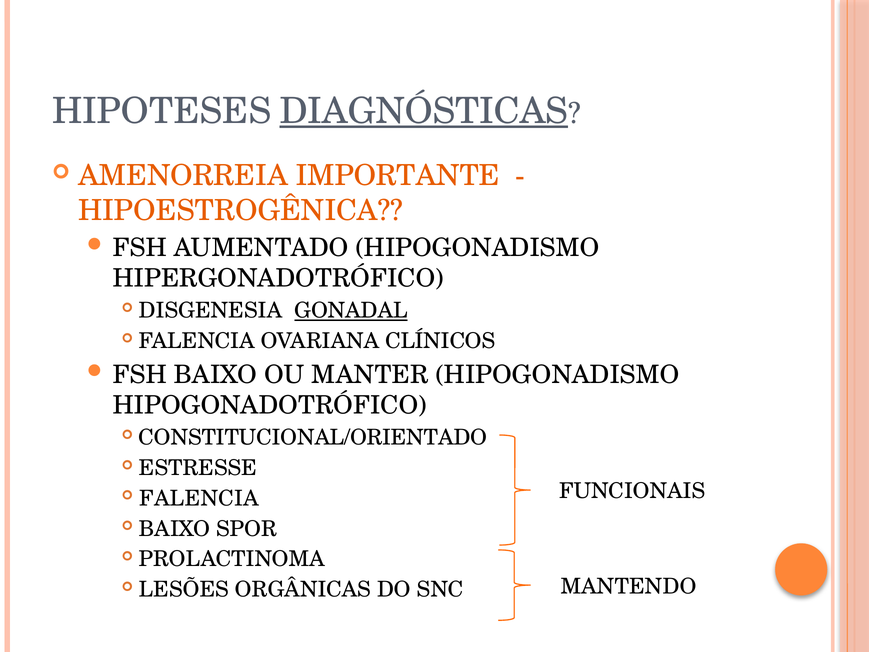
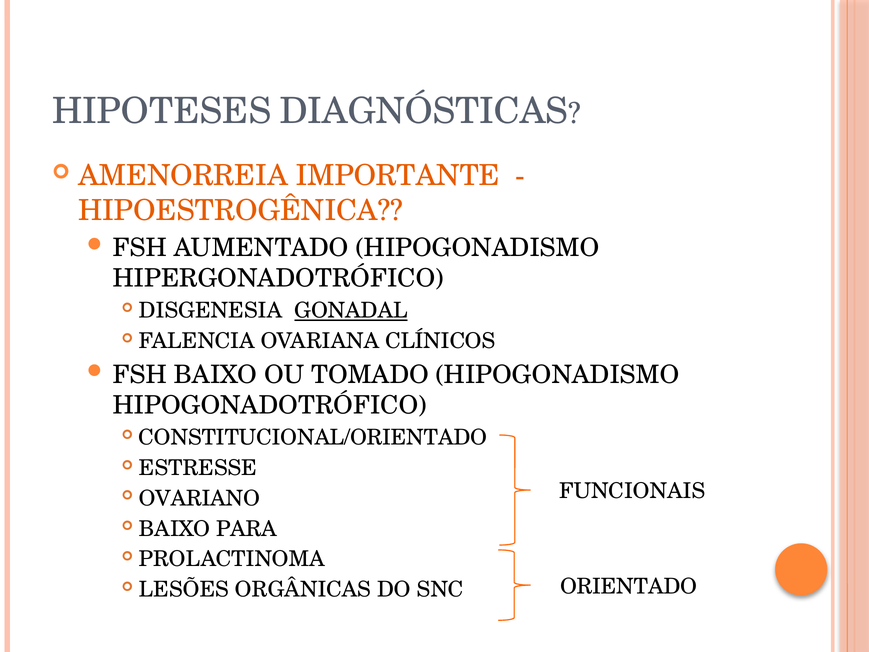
DIAGNÓSTICAS underline: present -> none
MANTER: MANTER -> TOMADO
FALENCIA at (199, 498): FALENCIA -> OVARIANO
SPOR: SPOR -> PARA
MANTENDO: MANTENDO -> ORIENTADO
